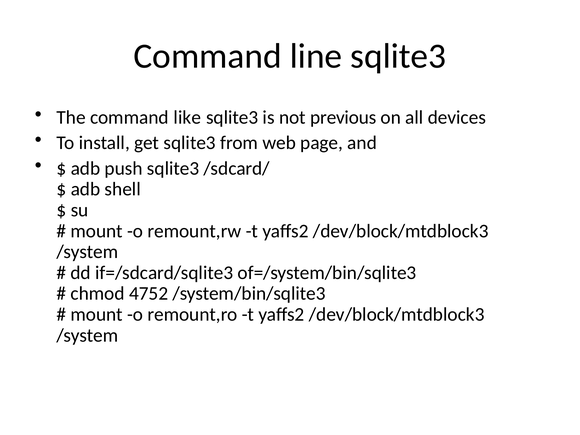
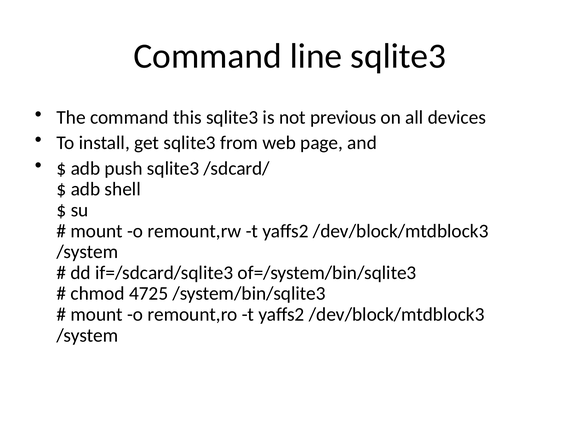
like: like -> this
4752: 4752 -> 4725
